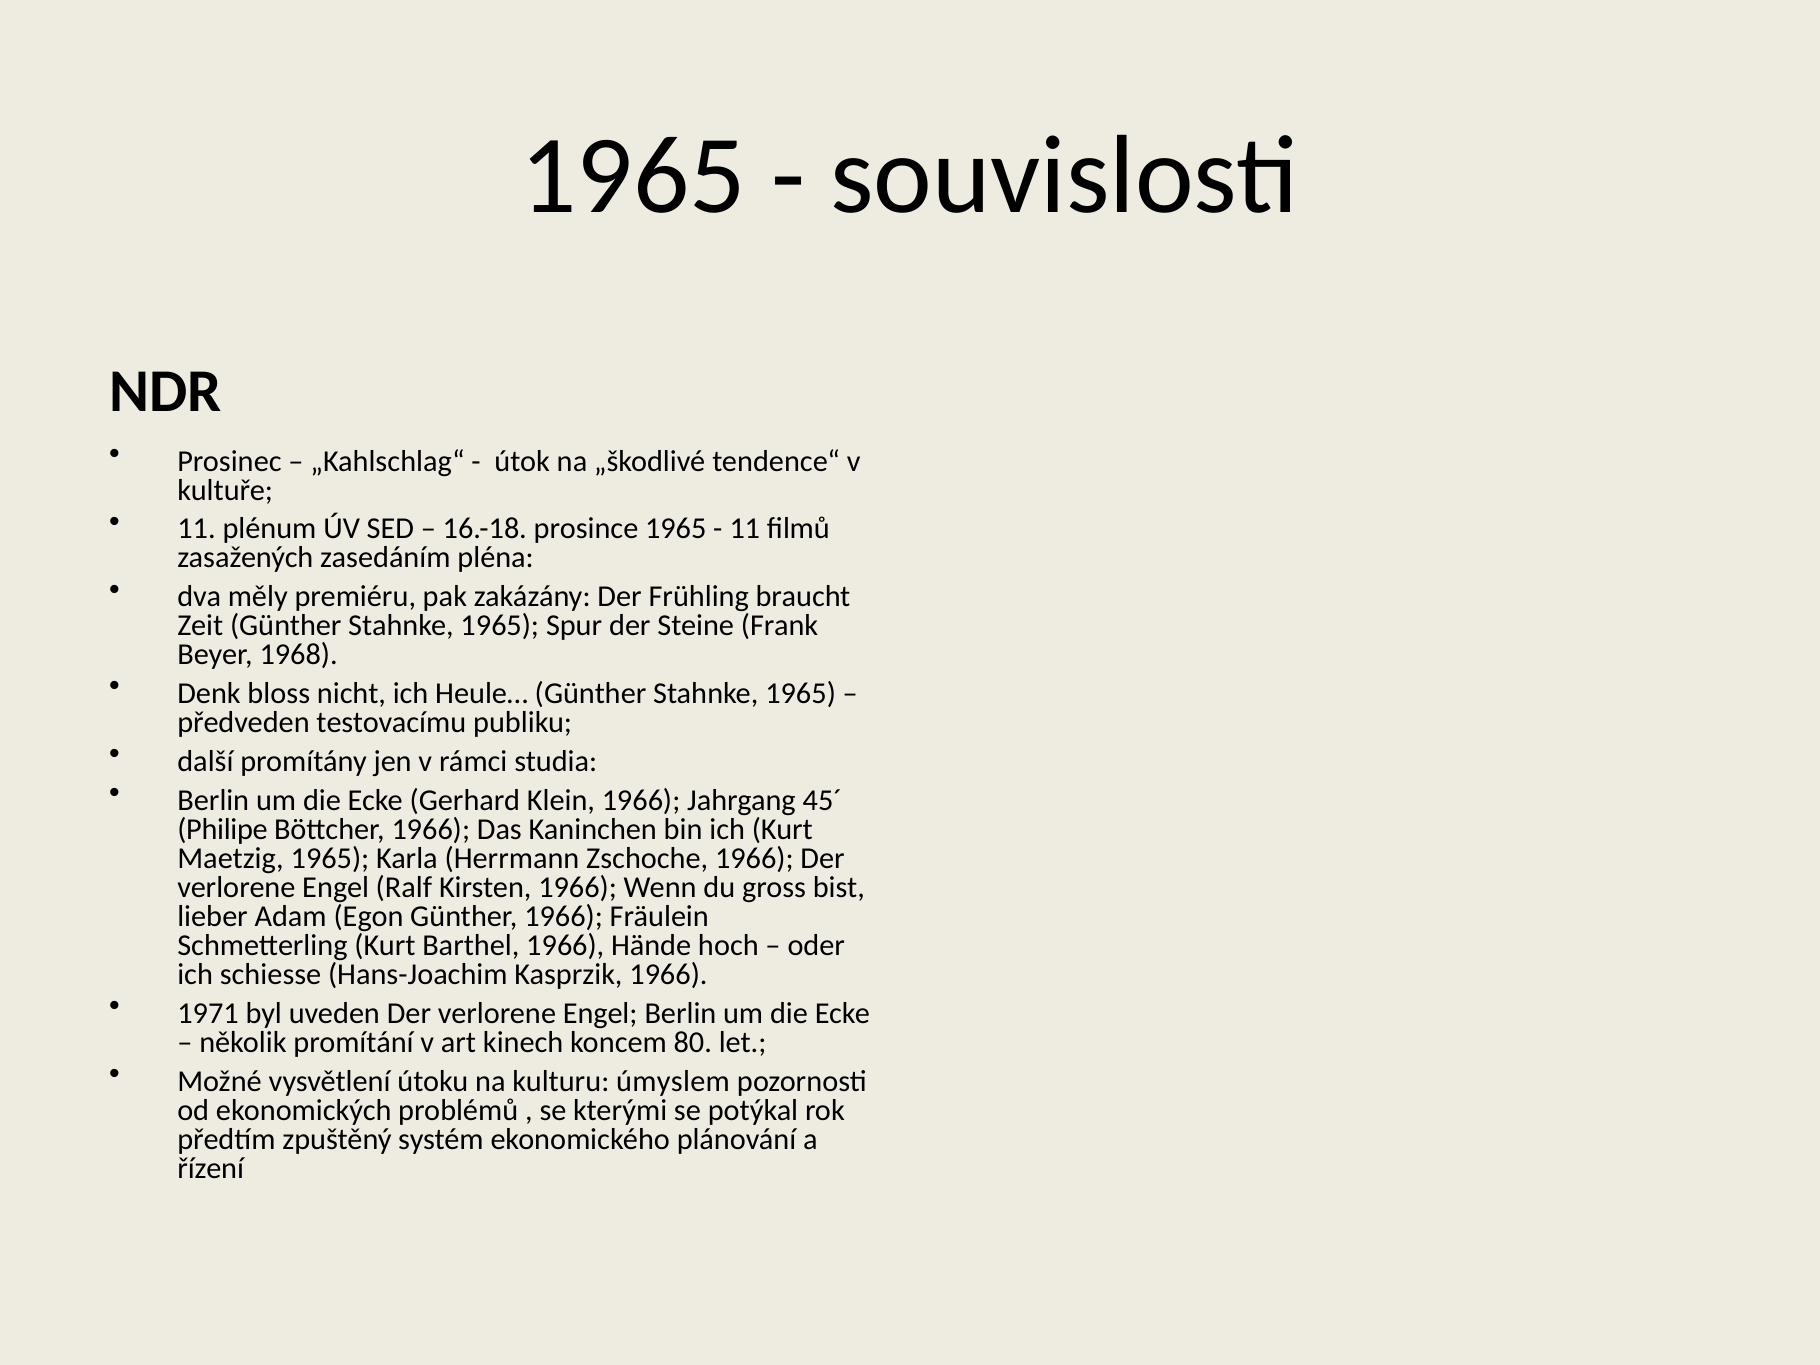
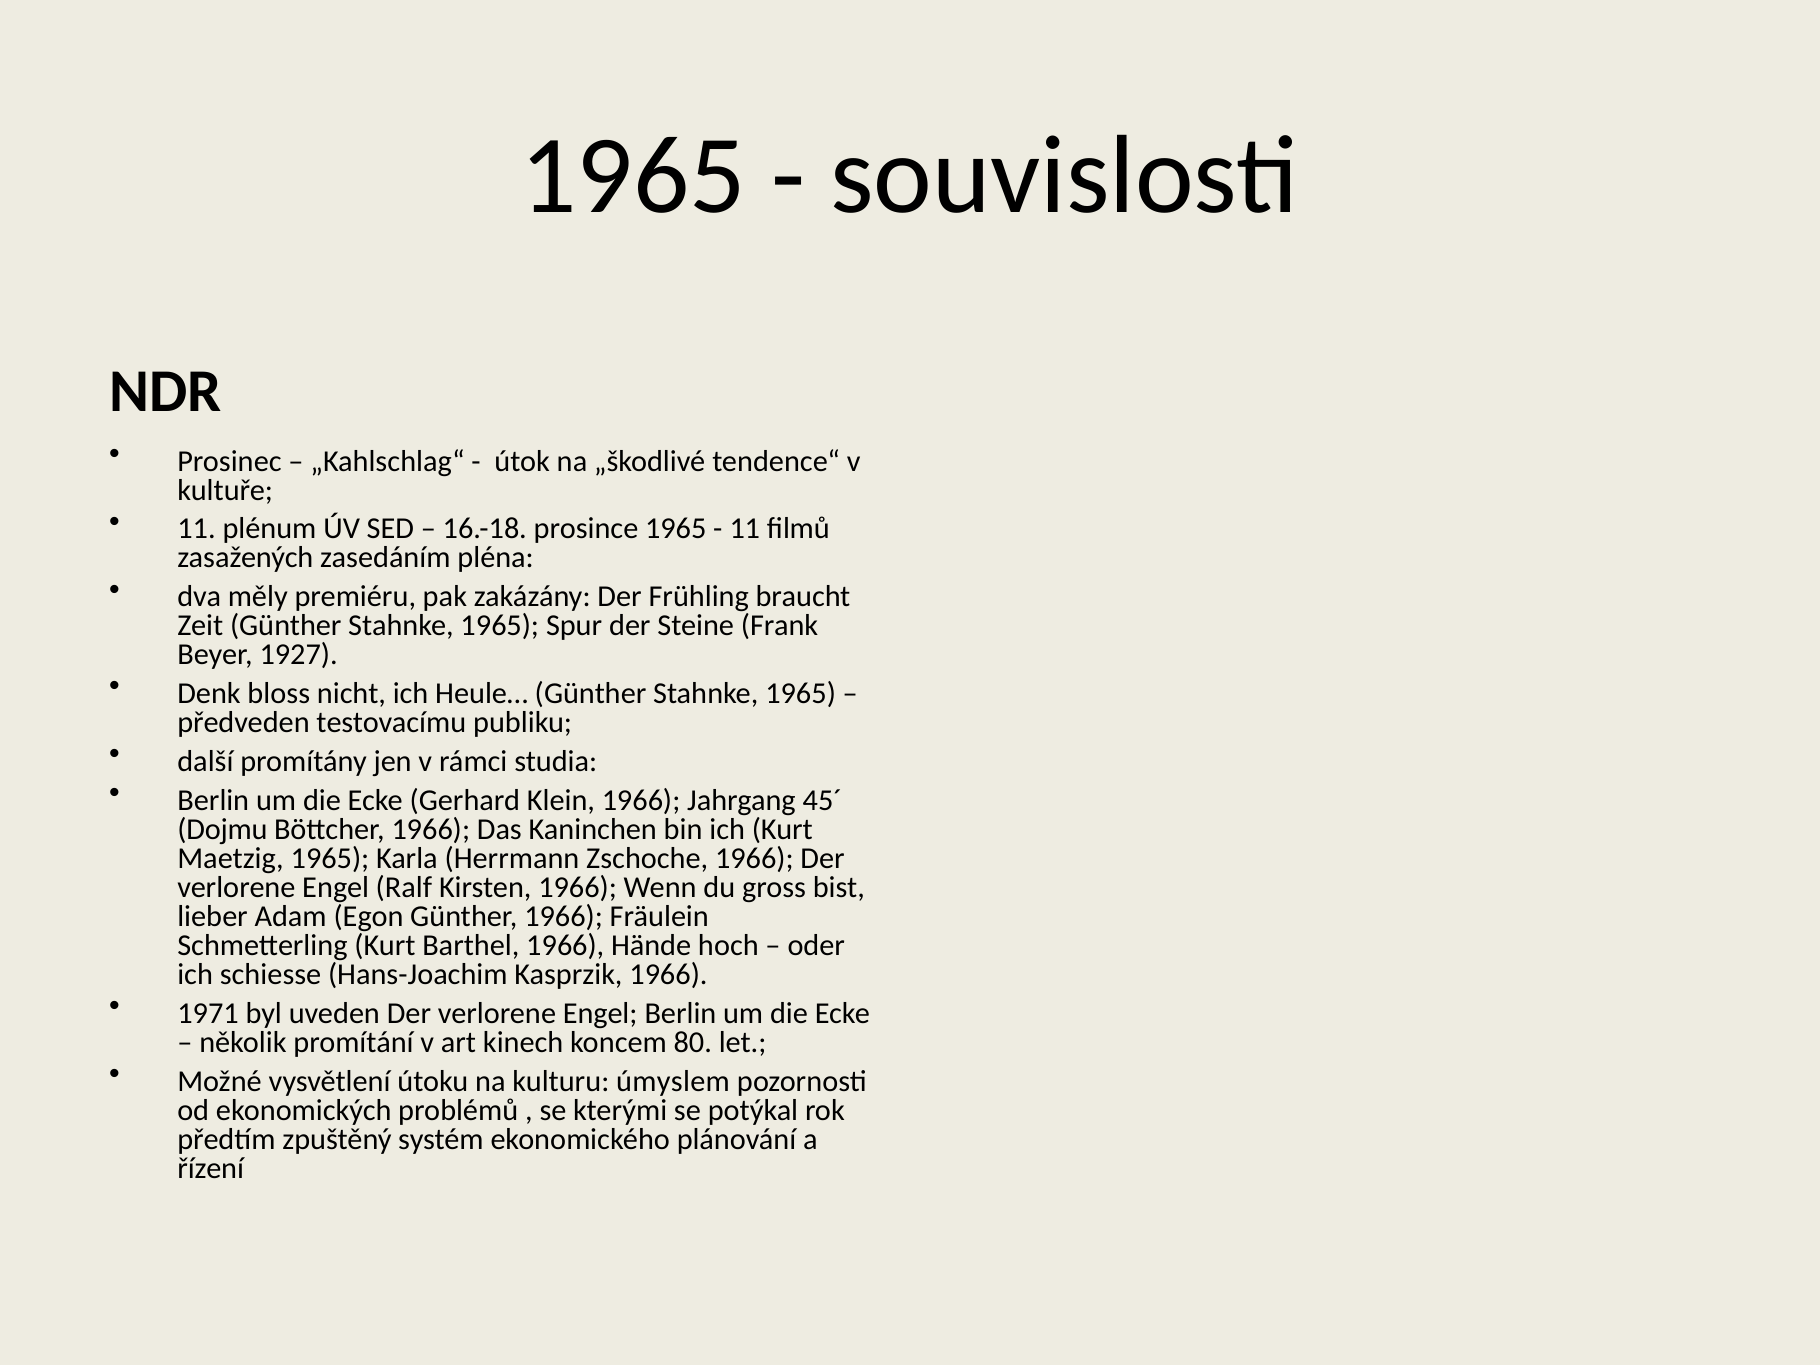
1968: 1968 -> 1927
Philipe: Philipe -> Dojmu
